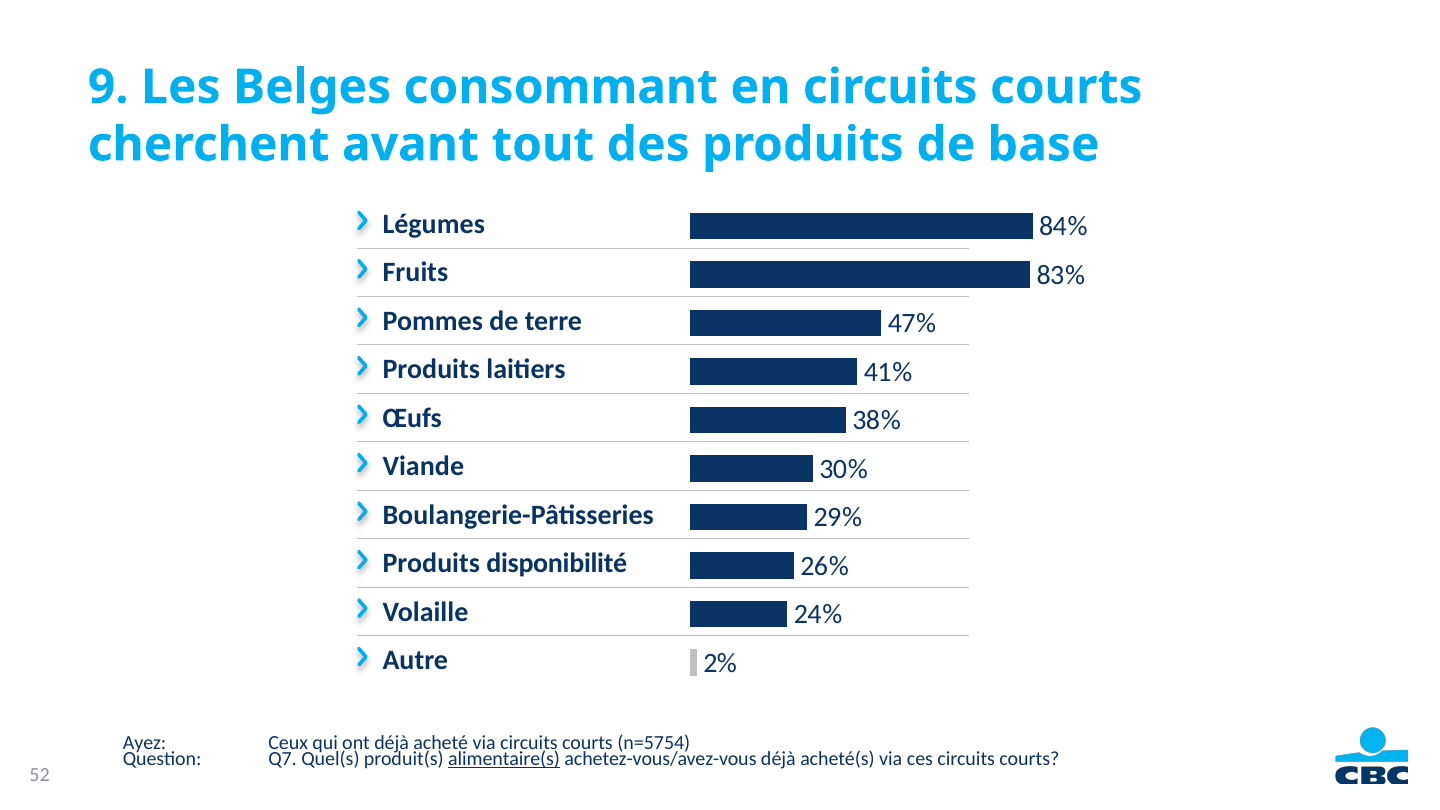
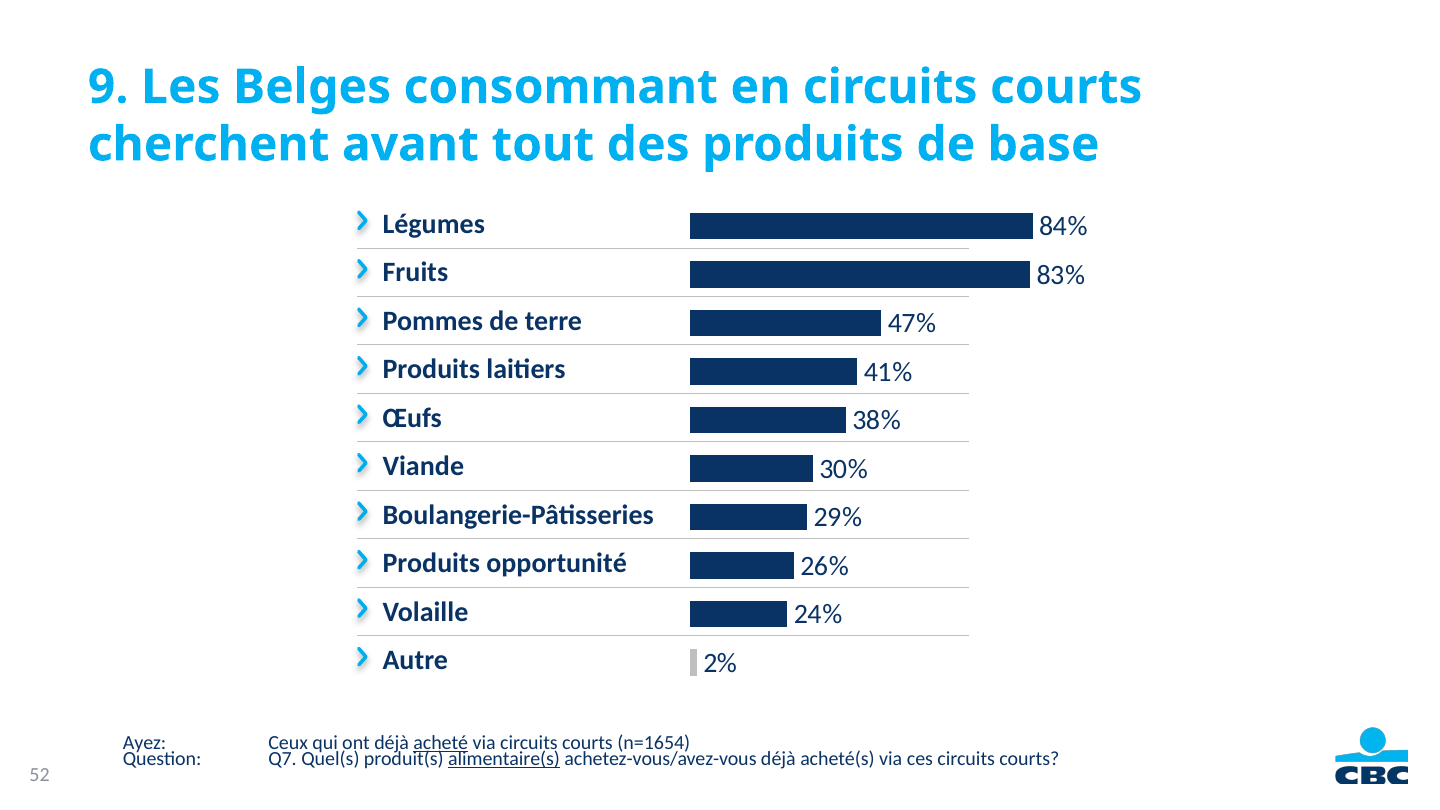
disponibilité: disponibilité -> opportunité
acheté underline: none -> present
n=5754: n=5754 -> n=1654
